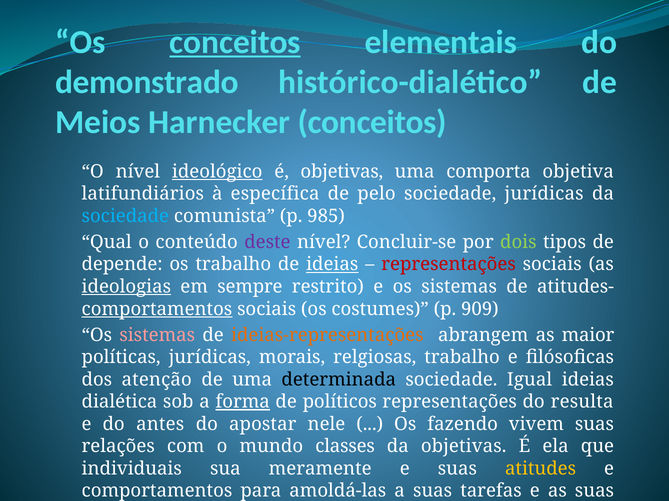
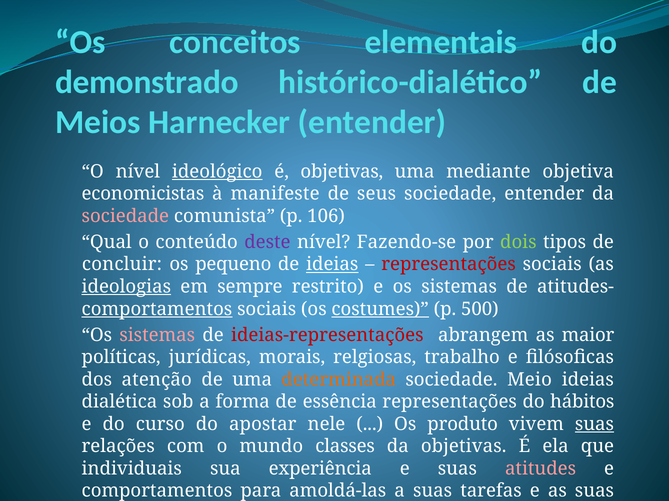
conceitos at (235, 42) underline: present -> none
Harnecker conceitos: conceitos -> entender
comporta: comporta -> mediante
latifundiários: latifundiários -> economicistas
específica: específica -> manifeste
pelo: pelo -> seus
sociedade jurídicas: jurídicas -> entender
sociedade at (125, 216) colour: light blue -> pink
985: 985 -> 106
Concluir-se: Concluir-se -> Fazendo-se
depende: depende -> concluir
os trabalho: trabalho -> pequeno
costumes underline: none -> present
909: 909 -> 500
ideias-representações colour: orange -> red
determinada colour: black -> orange
Igual: Igual -> Meio
forma underline: present -> none
políticos: políticos -> essência
resulta: resulta -> hábitos
antes: antes -> curso
fazendo: fazendo -> produto
suas at (594, 425) underline: none -> present
meramente: meramente -> experiência
atitudes colour: yellow -> pink
